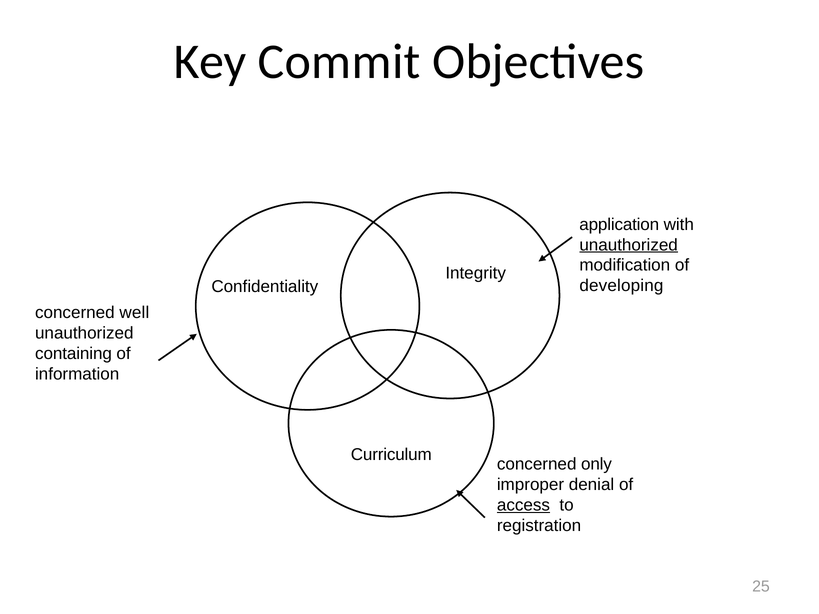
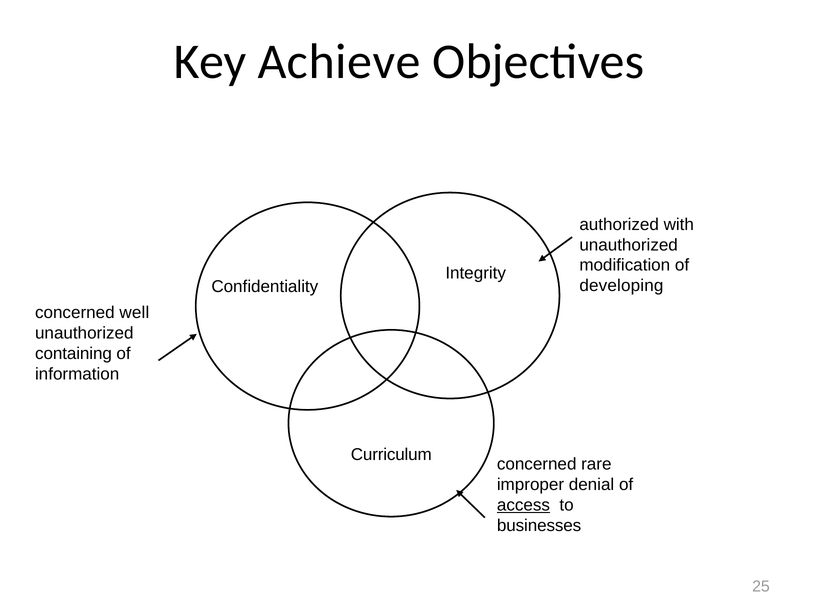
Commit: Commit -> Achieve
application: application -> authorized
unauthorized at (629, 245) underline: present -> none
only: only -> rare
registration: registration -> businesses
